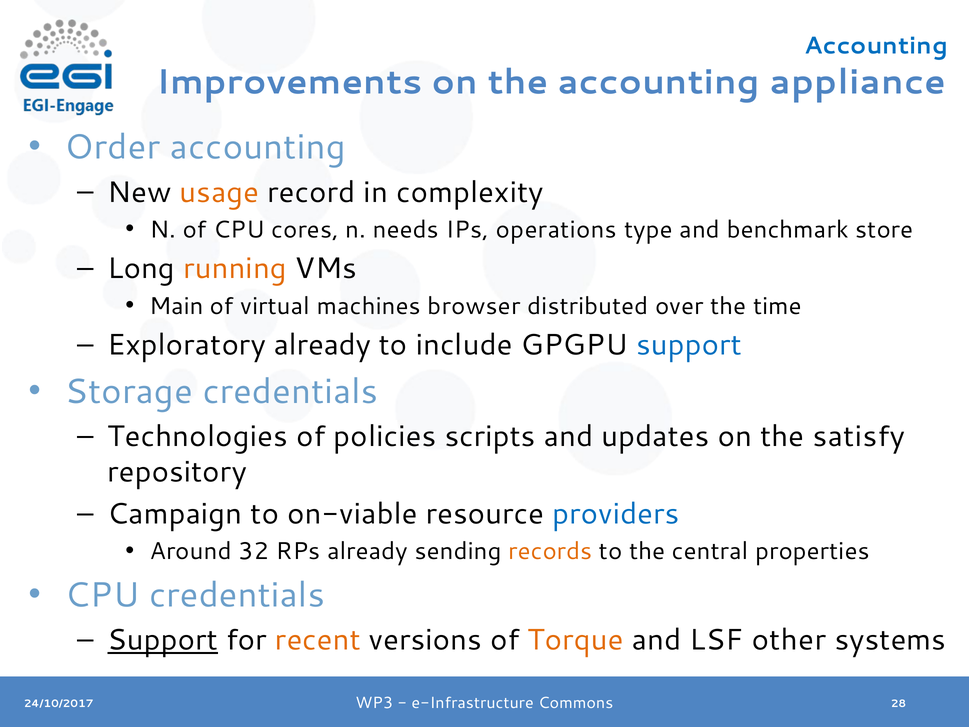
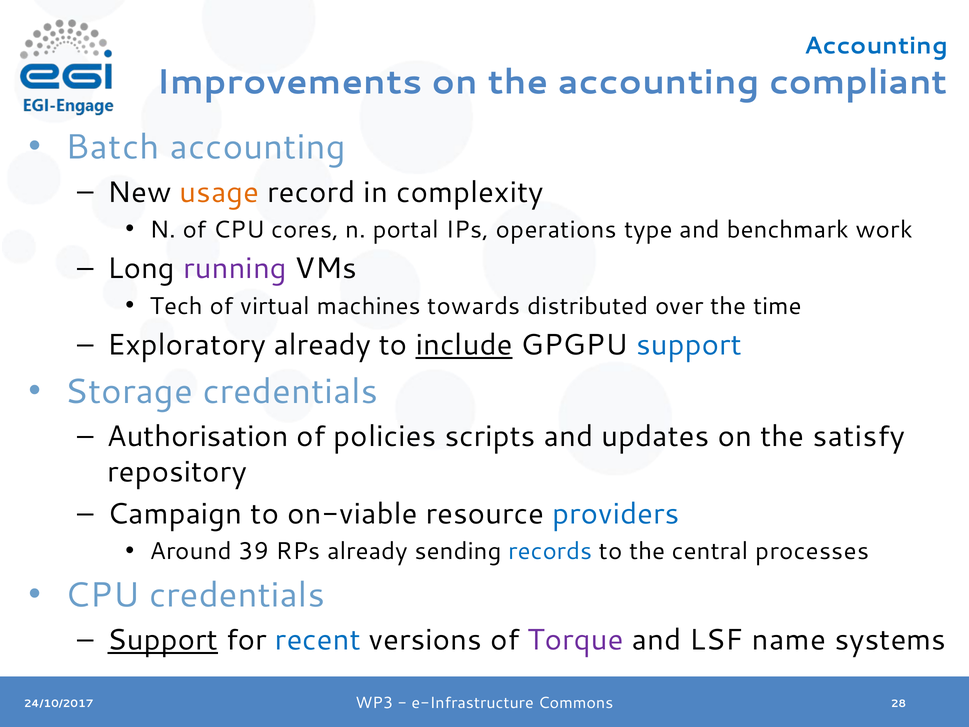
appliance: appliance -> compliant
Order: Order -> Batch
needs: needs -> portal
store: store -> work
running colour: orange -> purple
Main: Main -> Tech
browser: browser -> towards
include underline: none -> present
Technologies: Technologies -> Authorisation
32: 32 -> 39
records colour: orange -> blue
properties: properties -> processes
recent colour: orange -> blue
Torque colour: orange -> purple
other: other -> name
